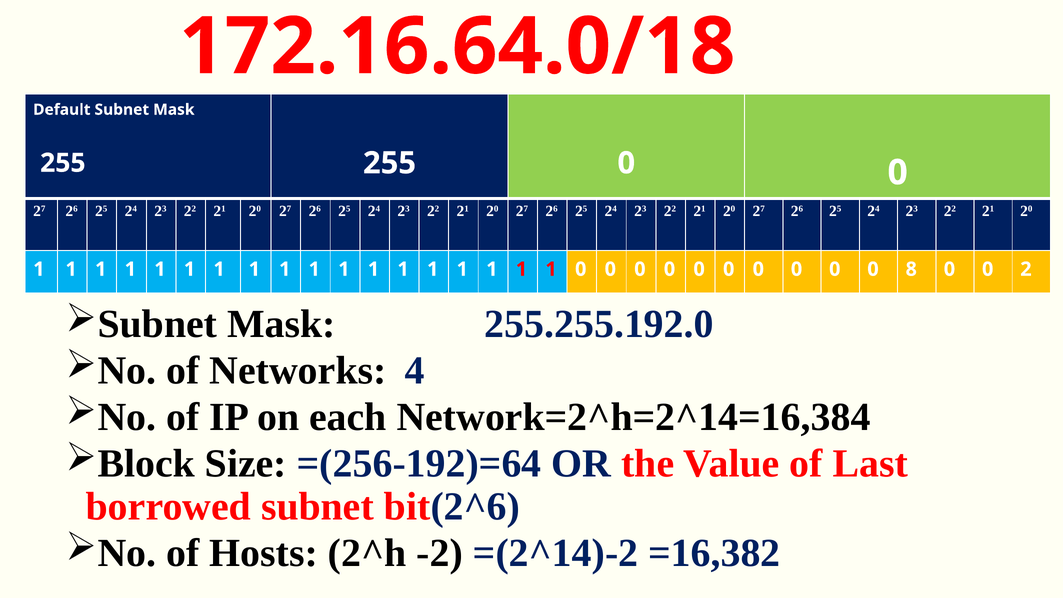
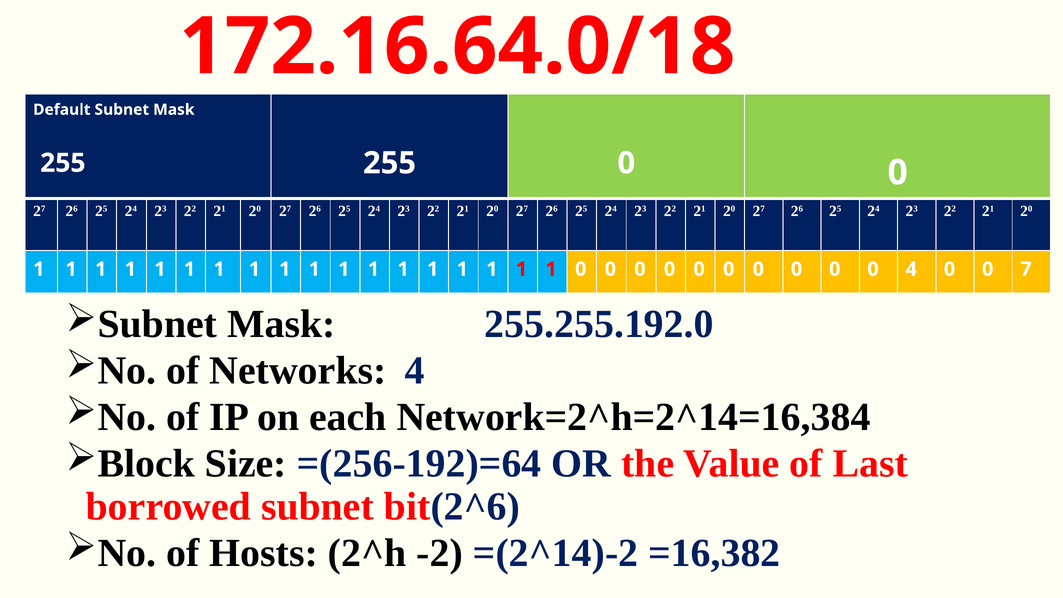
0 8: 8 -> 4
2: 2 -> 7
